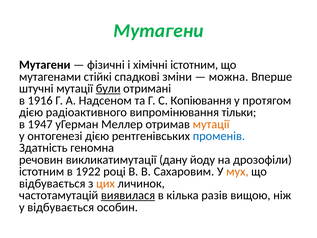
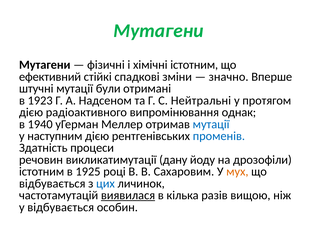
мутагенами: мутагенами -> ефективний
можна: можна -> значно
були underline: present -> none
1916: 1916 -> 1923
Копіювання: Копіювання -> Нейтральні
тільки: тільки -> однак
1947: 1947 -> 1940
мутації at (211, 124) colour: orange -> blue
онтогенезі: онтогенезі -> наступним
геномна: геномна -> процеси
1922: 1922 -> 1925
цих colour: orange -> blue
